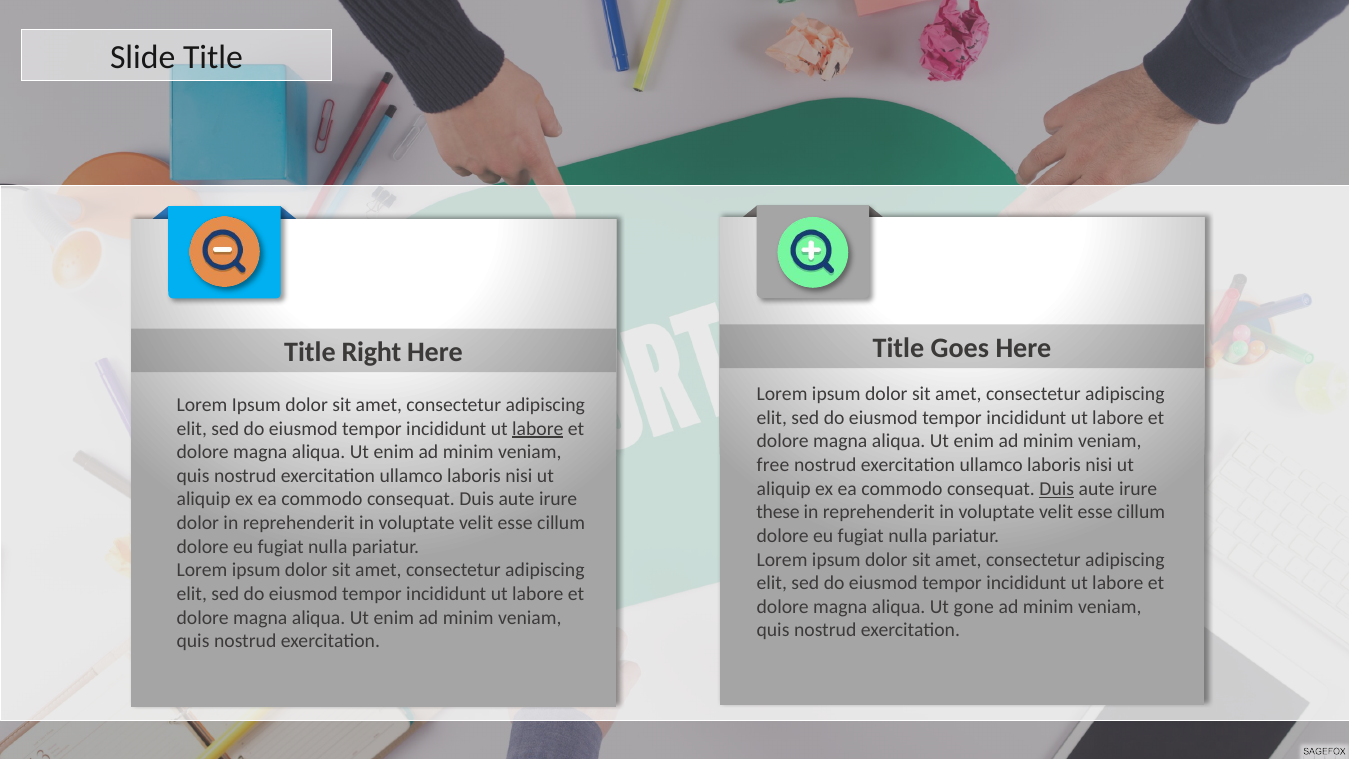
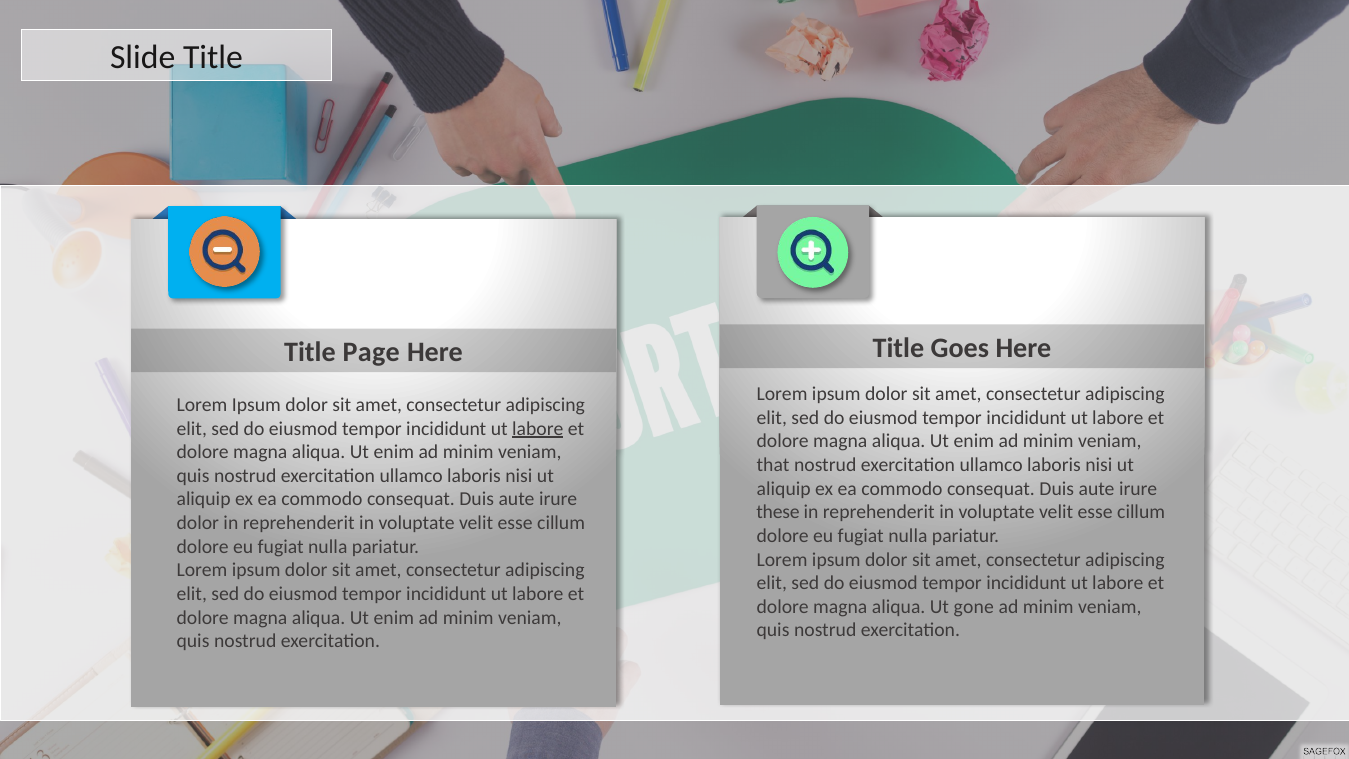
Right: Right -> Page
free: free -> that
Duis at (1057, 489) underline: present -> none
